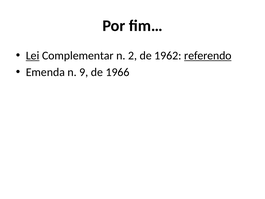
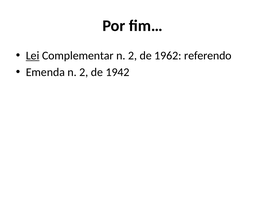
referendo underline: present -> none
Emenda n 9: 9 -> 2
1966: 1966 -> 1942
